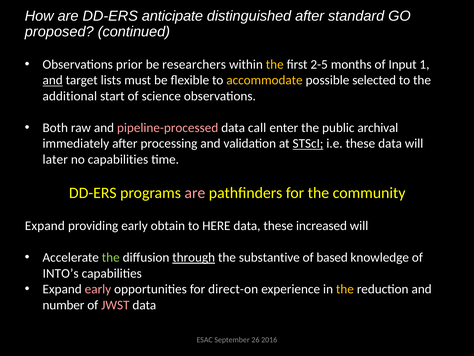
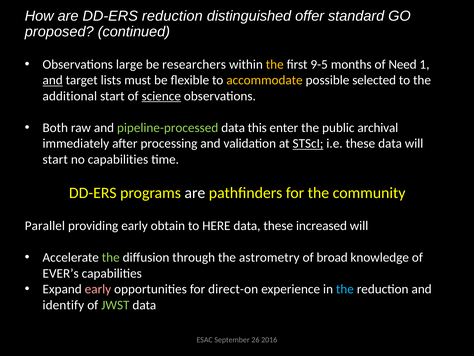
DD-ERS anticipate: anticipate -> reduction
distinguished after: after -> offer
prior: prior -> large
2-5: 2-5 -> 9-5
Input: Input -> Need
science underline: none -> present
pipeline-processed colour: pink -> light green
call: call -> this
later at (55, 159): later -> start
are at (195, 193) colour: pink -> white
Expand at (45, 226): Expand -> Parallel
through underline: present -> none
substantive: substantive -> astrometry
based: based -> broad
INTO’s: INTO’s -> EVER’s
the at (345, 289) colour: yellow -> light blue
number: number -> identify
JWST colour: pink -> light green
